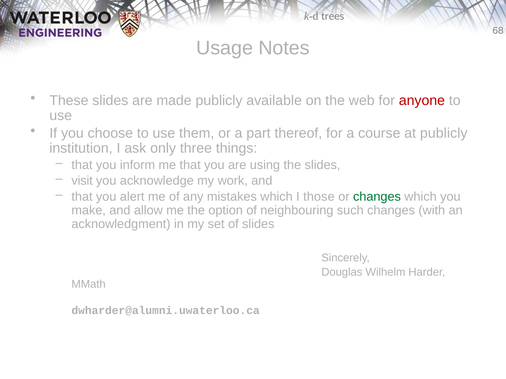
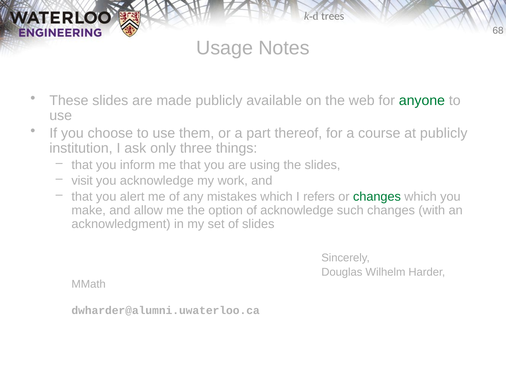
anyone colour: red -> green
those: those -> refers
of neighbouring: neighbouring -> acknowledge
